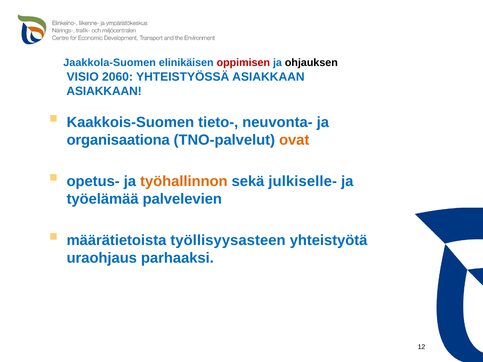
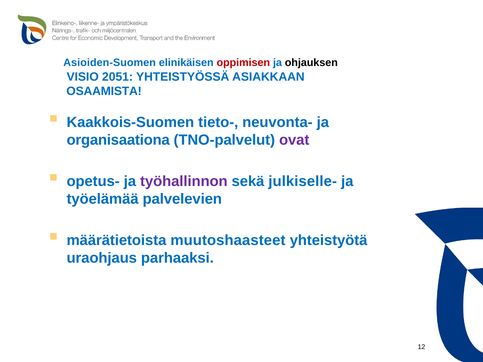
Jaakkola-Suomen: Jaakkola-Suomen -> Asioiden-Suomen
2060: 2060 -> 2051
ASIAKKAAN at (104, 91): ASIAKKAAN -> OSAAMISTA
ovat colour: orange -> purple
työhallinnon colour: orange -> purple
työllisyysasteen: työllisyysasteen -> muutoshaasteet
